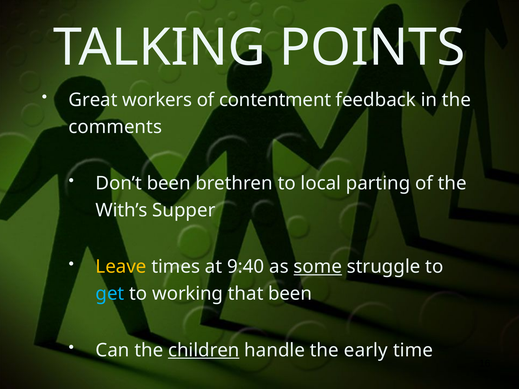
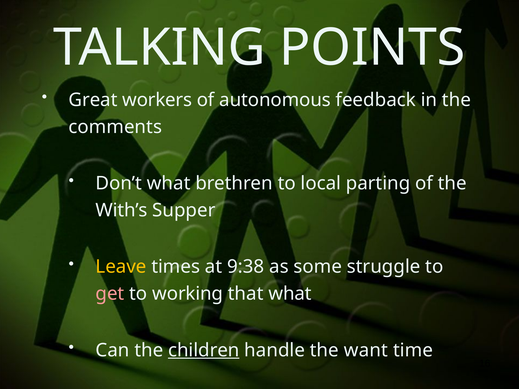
contentment: contentment -> autonomous
Don’t been: been -> what
9:40: 9:40 -> 9:38
some underline: present -> none
get colour: light blue -> pink
that been: been -> what
early: early -> want
